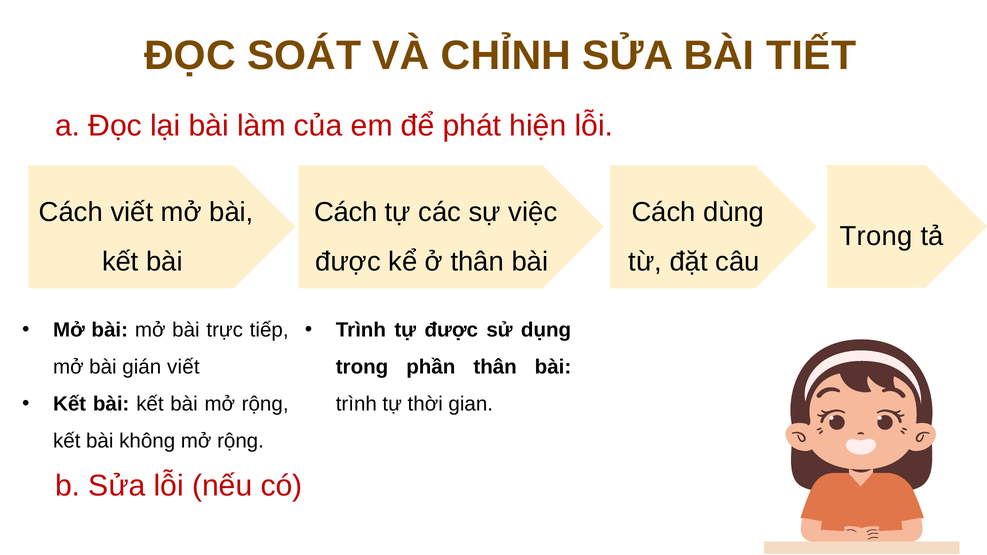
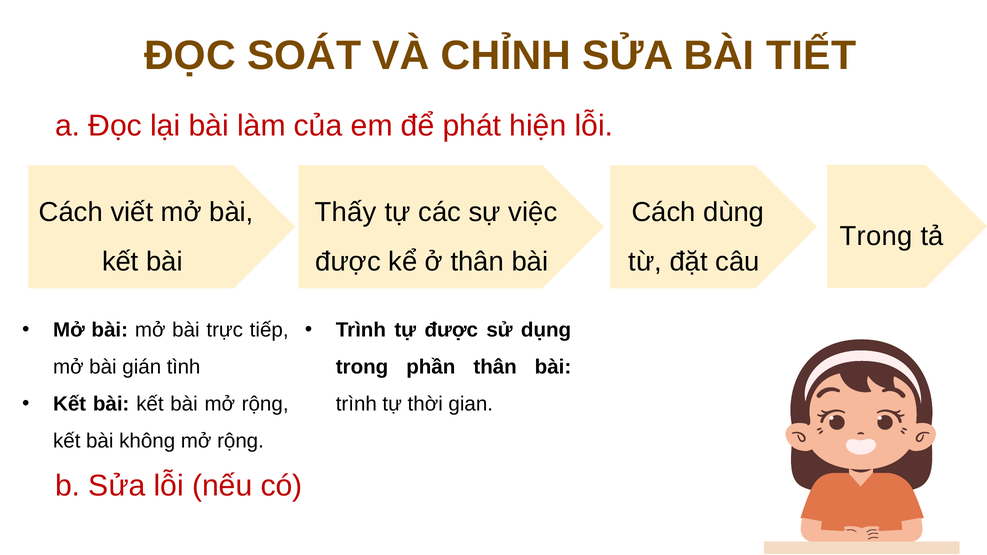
Cách at (346, 212): Cách -> Thấy
gián viết: viết -> tình
